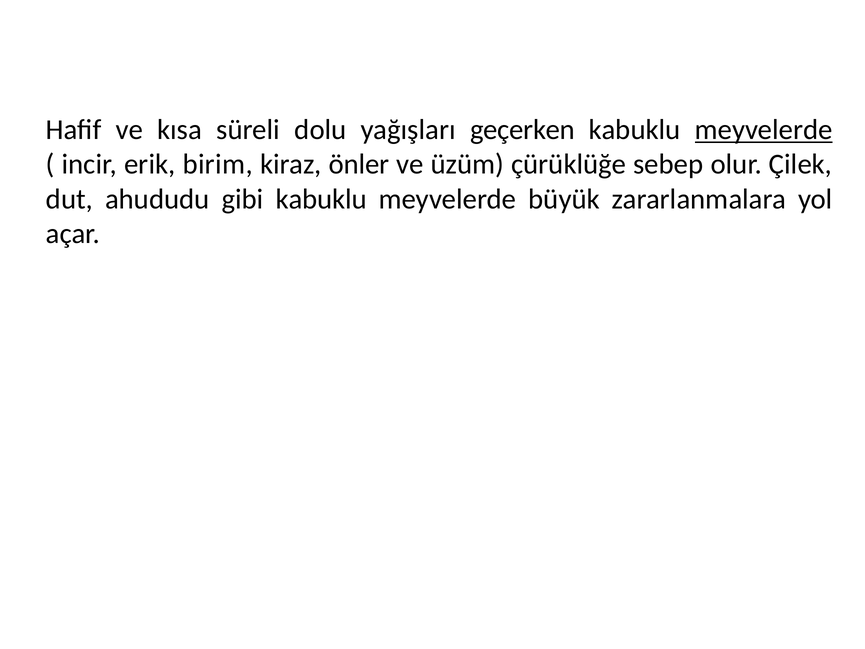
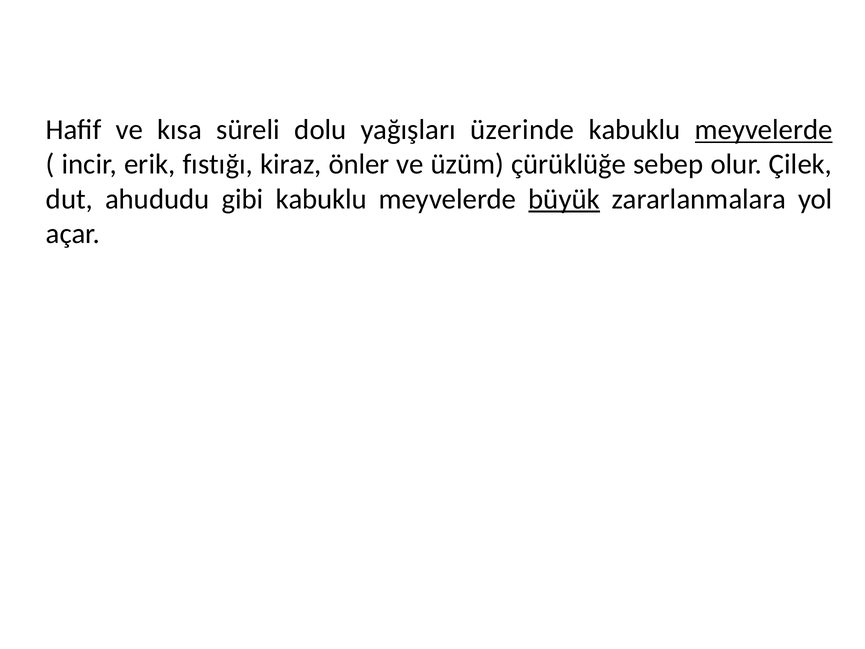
geçerken: geçerken -> üzerinde
birim: birim -> fıstığı
büyük underline: none -> present
